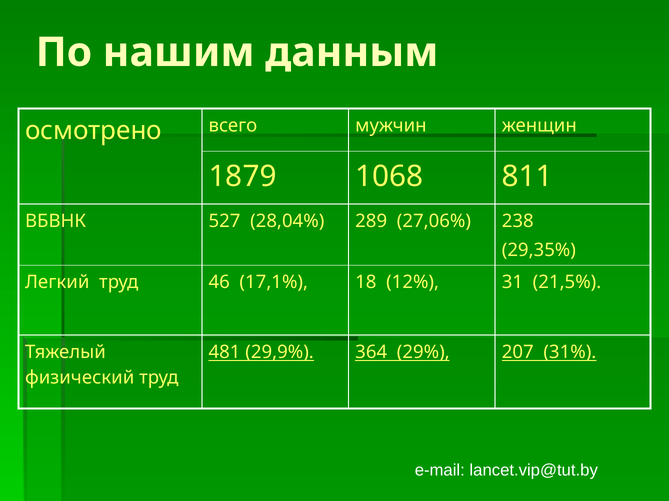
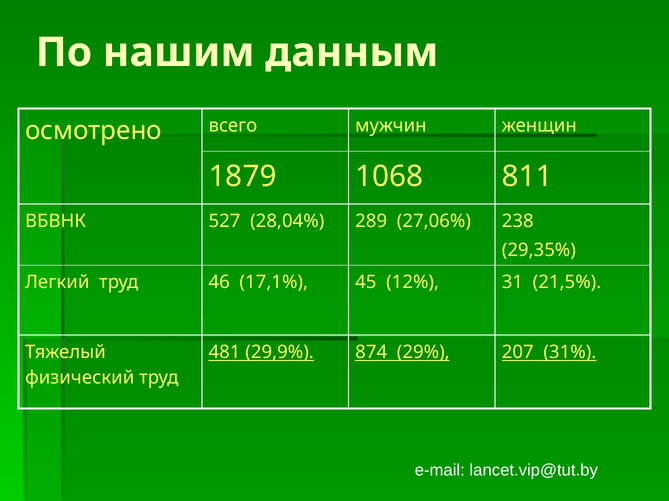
18: 18 -> 45
364: 364 -> 874
